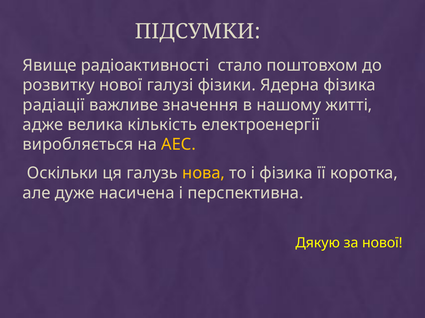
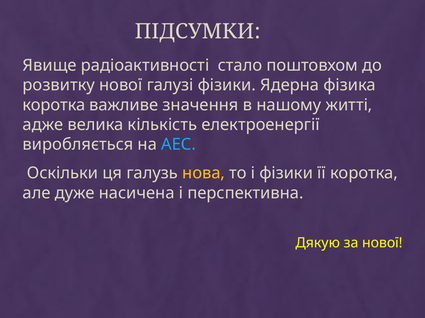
радіації at (54, 105): радіації -> коротка
АЕС colour: yellow -> light blue
і фізика: фізика -> фізики
